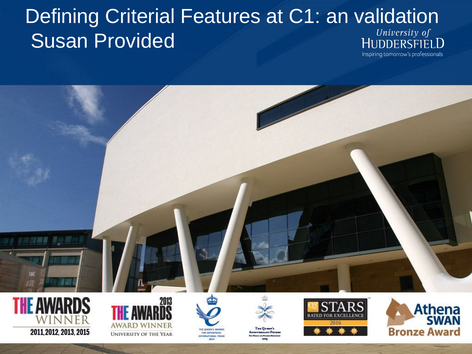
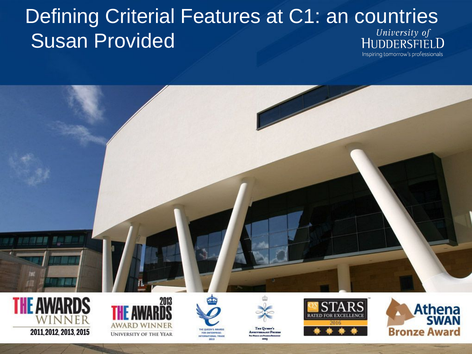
validation: validation -> countries
